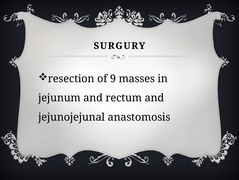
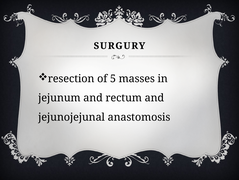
9: 9 -> 5
